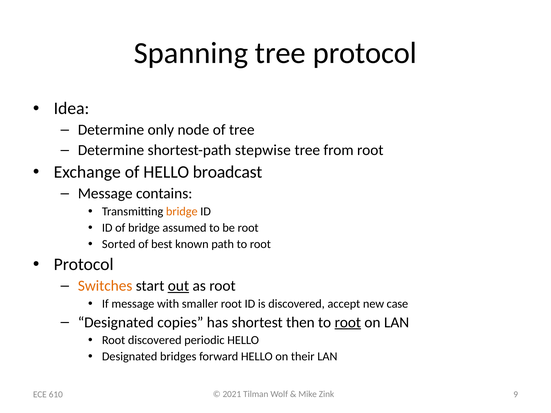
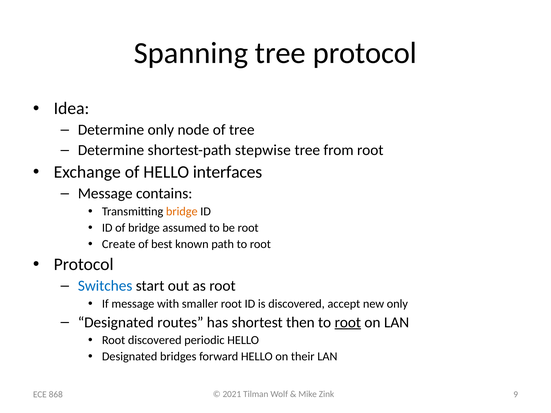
broadcast: broadcast -> interfaces
Sorted: Sorted -> Create
Switches colour: orange -> blue
out underline: present -> none
new case: case -> only
copies: copies -> routes
610: 610 -> 868
